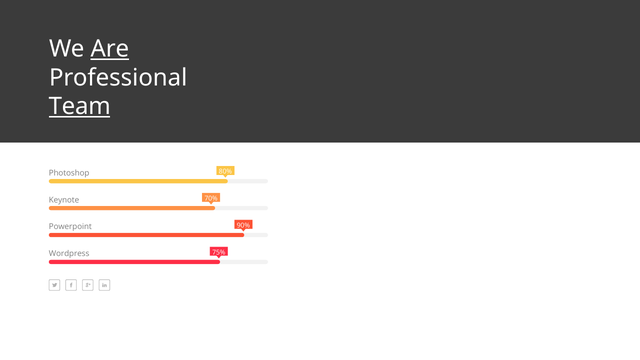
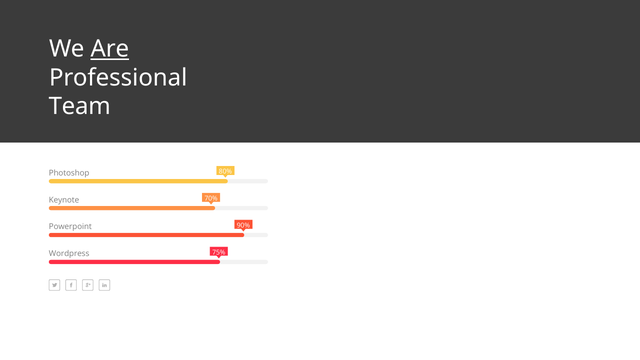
Team underline: present -> none
